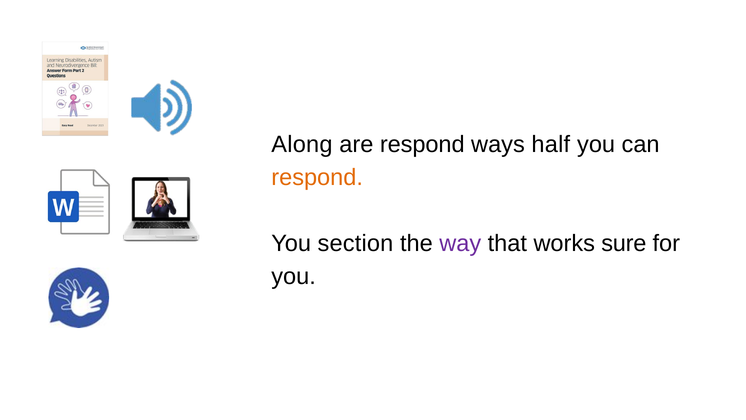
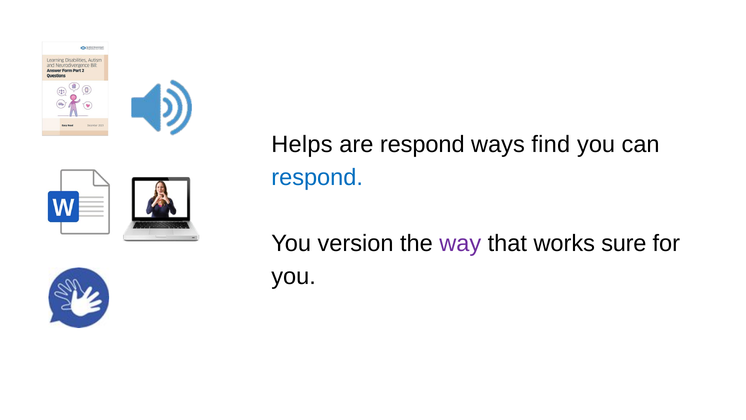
Along: Along -> Helps
half: half -> find
respond at (317, 177) colour: orange -> blue
section: section -> version
